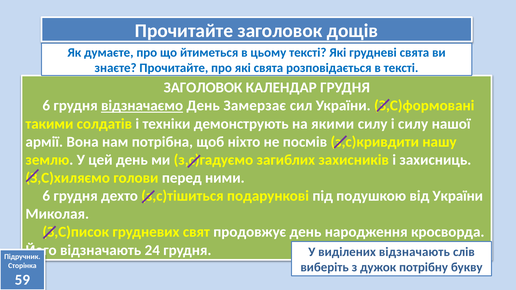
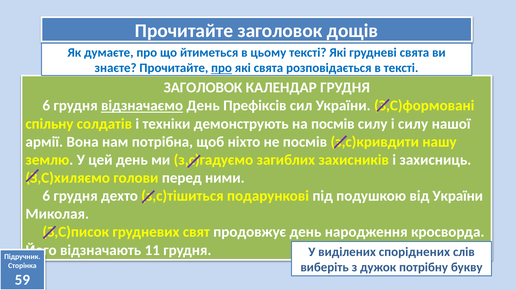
про at (222, 68) underline: none -> present
Замерзає: Замерзає -> Префіксів
такими: такими -> спільну
на якими: якими -> посмів
24: 24 -> 11
виділених відзначають: відзначають -> споріднених
